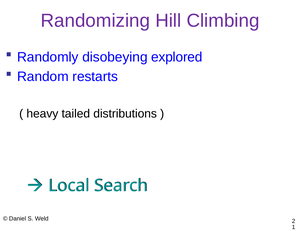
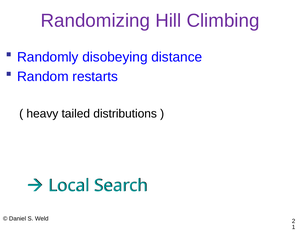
explored: explored -> distance
